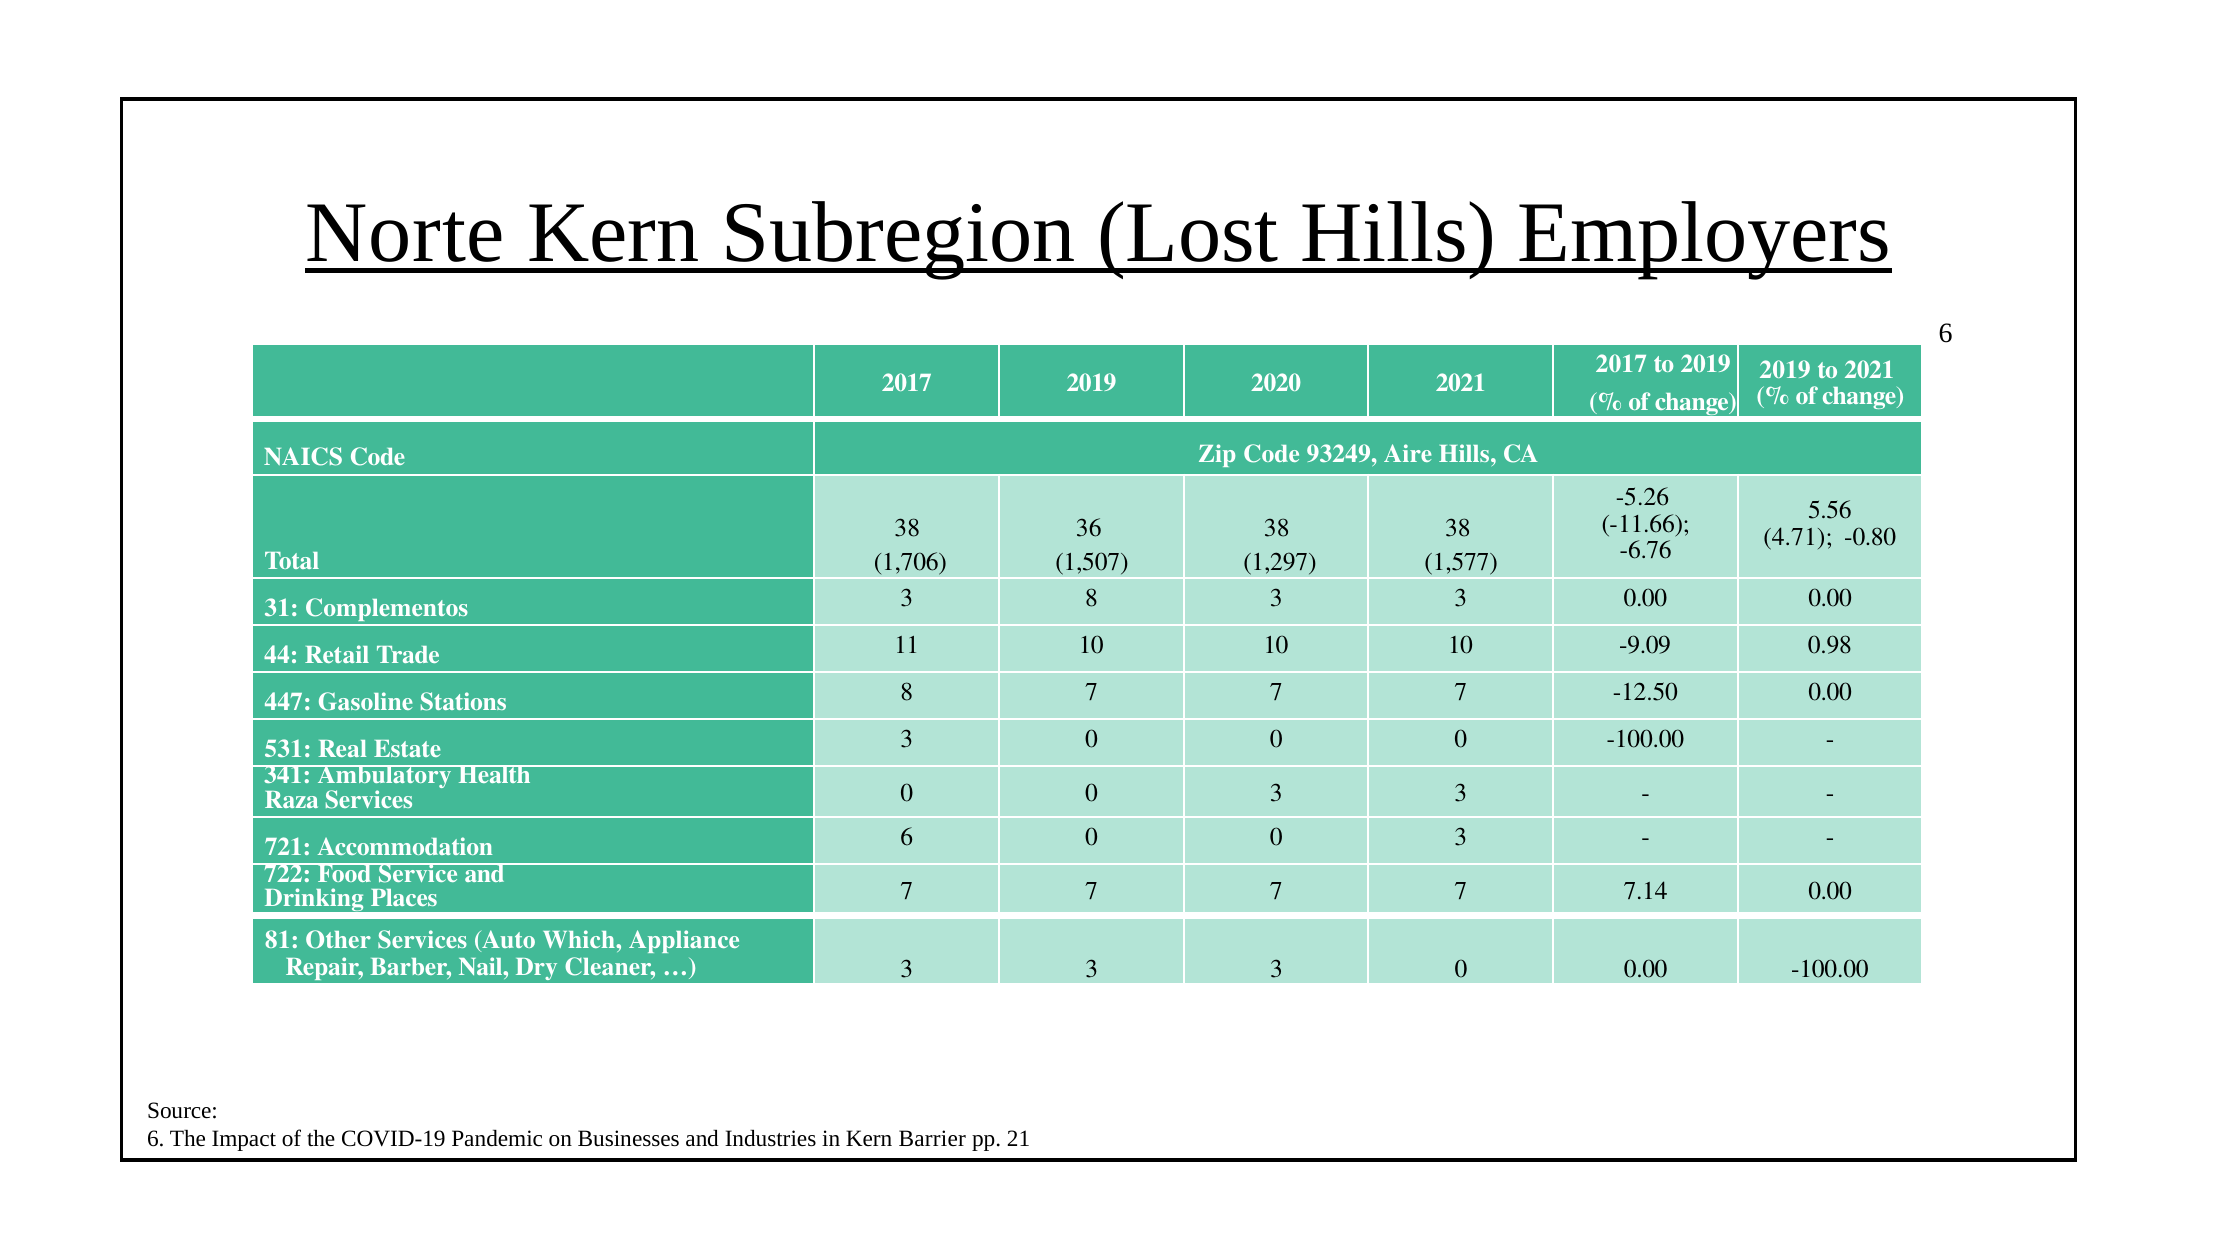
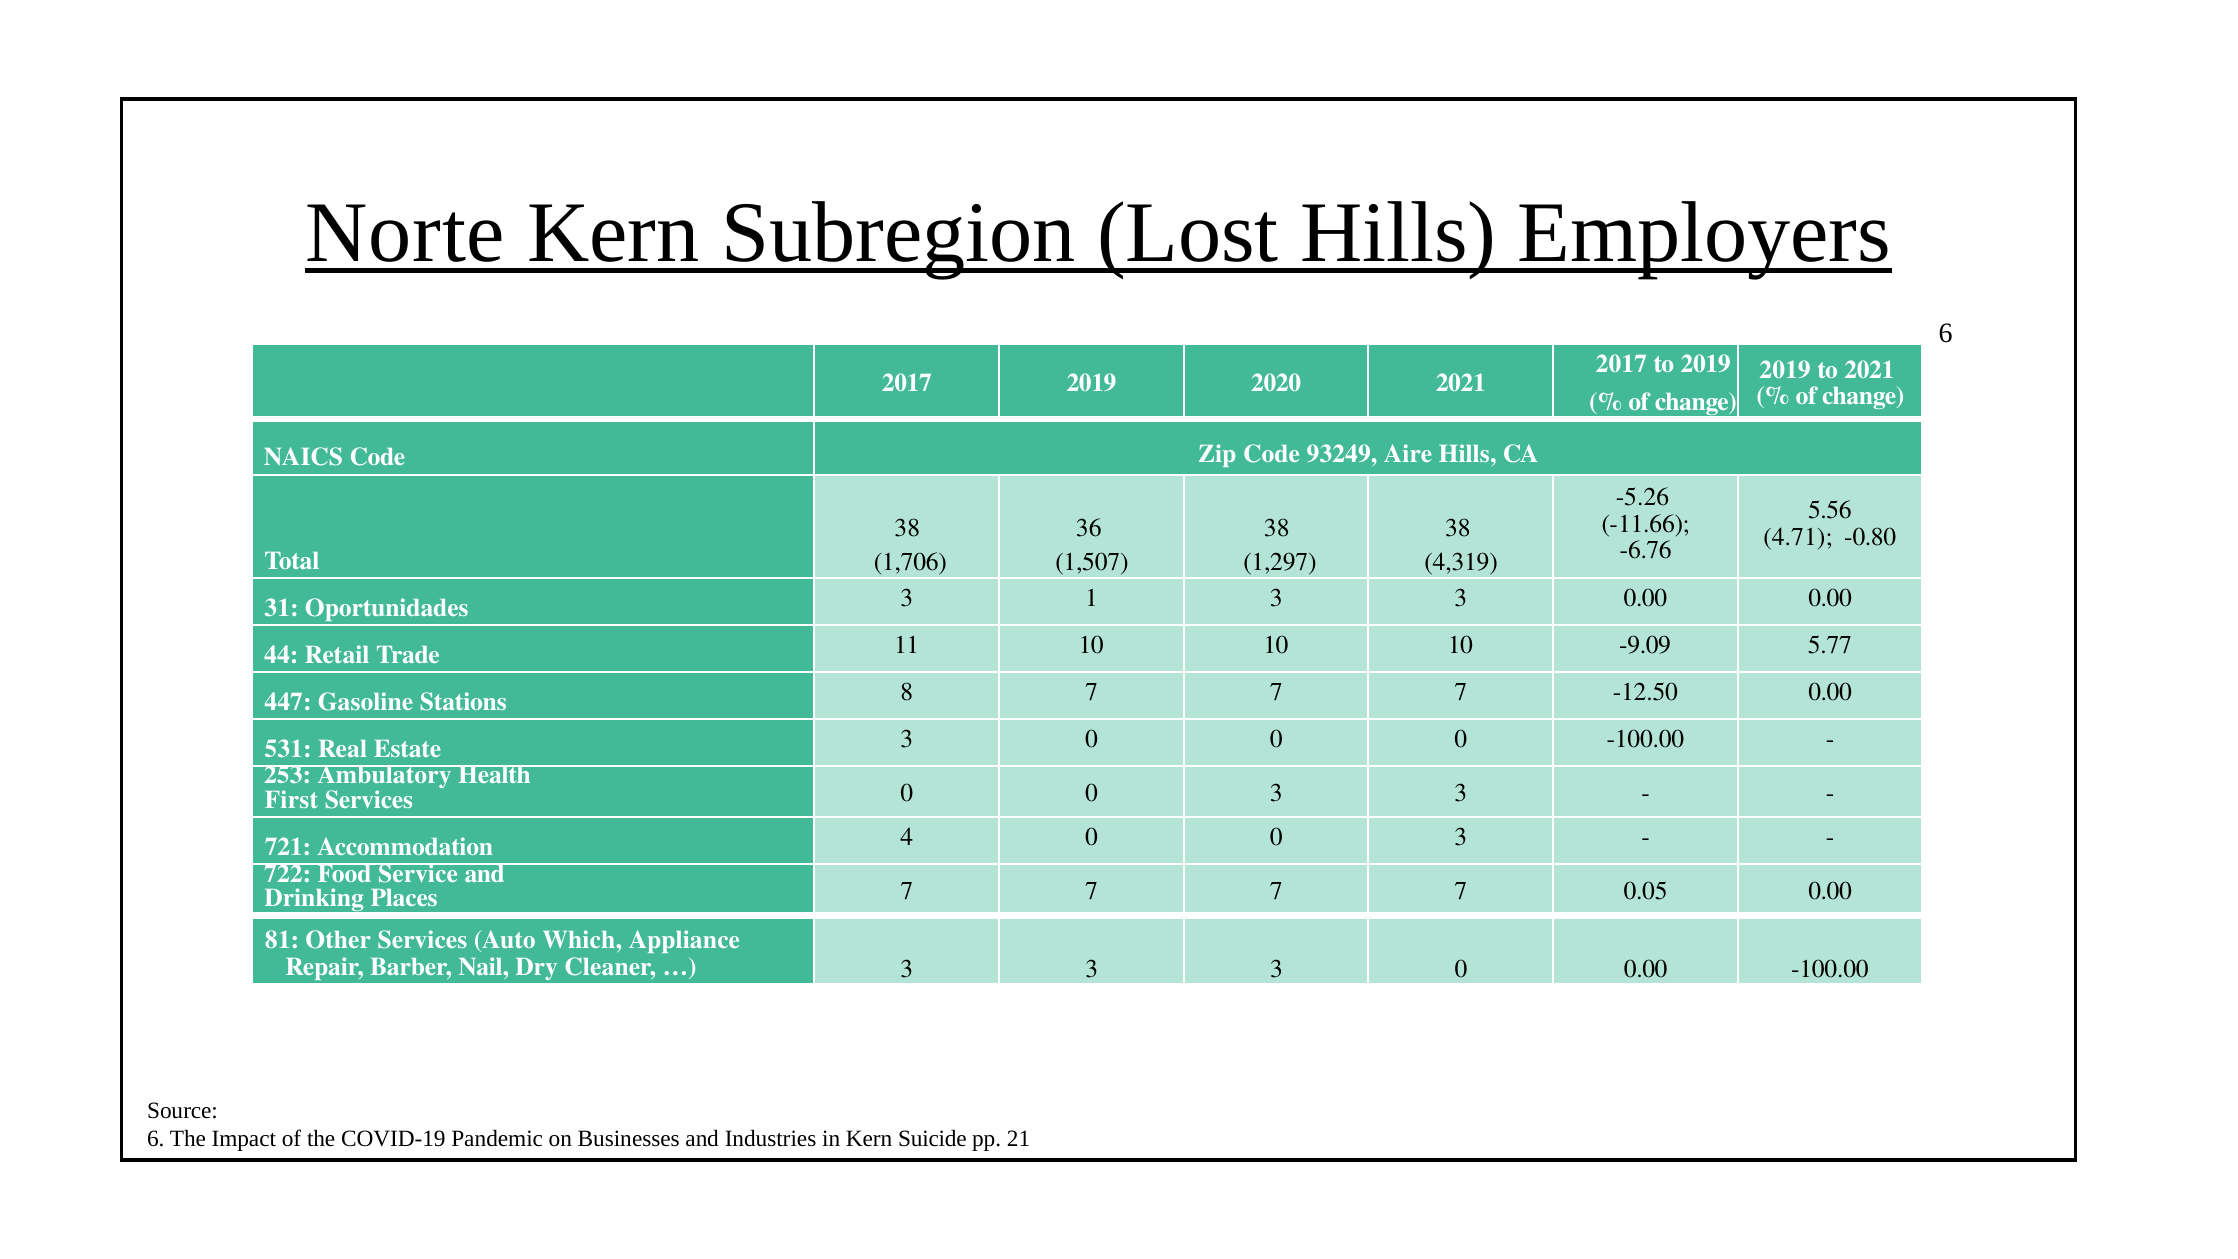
1,577: 1,577 -> 4,319
Complementos: Complementos -> Oportunidades
3 8: 8 -> 1
0.98: 0.98 -> 5.77
341: 341 -> 253
Raza: Raza -> First
Accommodation 6: 6 -> 4
7.14: 7.14 -> 0.05
Barrier: Barrier -> Suicide
